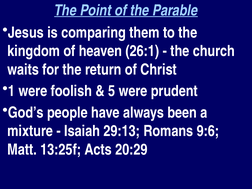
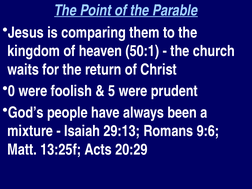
26:1: 26:1 -> 50:1
1: 1 -> 0
